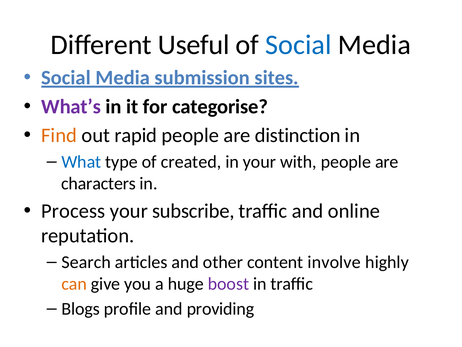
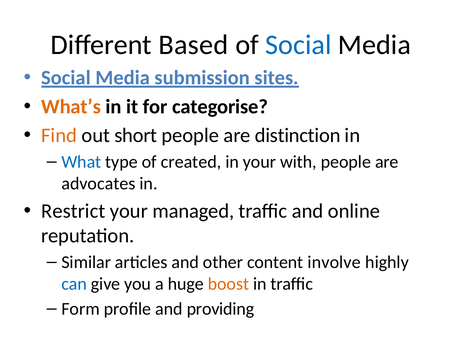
Useful: Useful -> Based
What’s colour: purple -> orange
rapid: rapid -> short
characters: characters -> advocates
Process: Process -> Restrict
subscribe: subscribe -> managed
Search: Search -> Similar
can colour: orange -> blue
boost colour: purple -> orange
Blogs: Blogs -> Form
